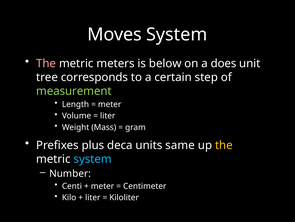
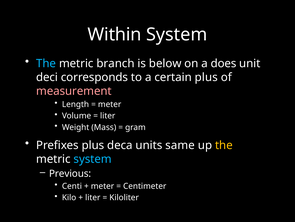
Moves: Moves -> Within
The at (46, 63) colour: pink -> light blue
meters: meters -> branch
tree: tree -> deci
certain step: step -> plus
measurement colour: light green -> pink
Number: Number -> Previous
